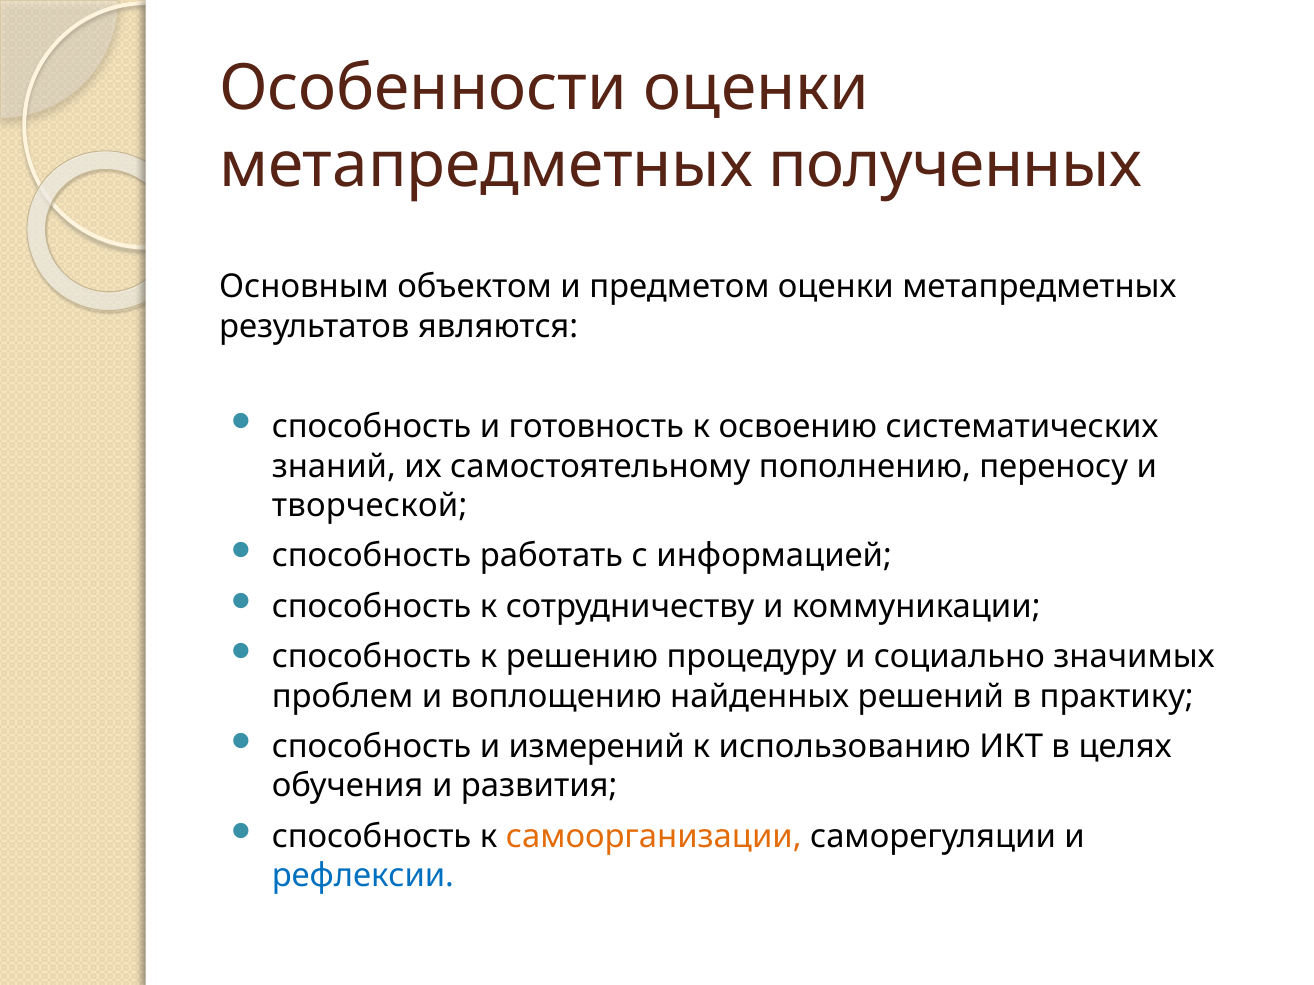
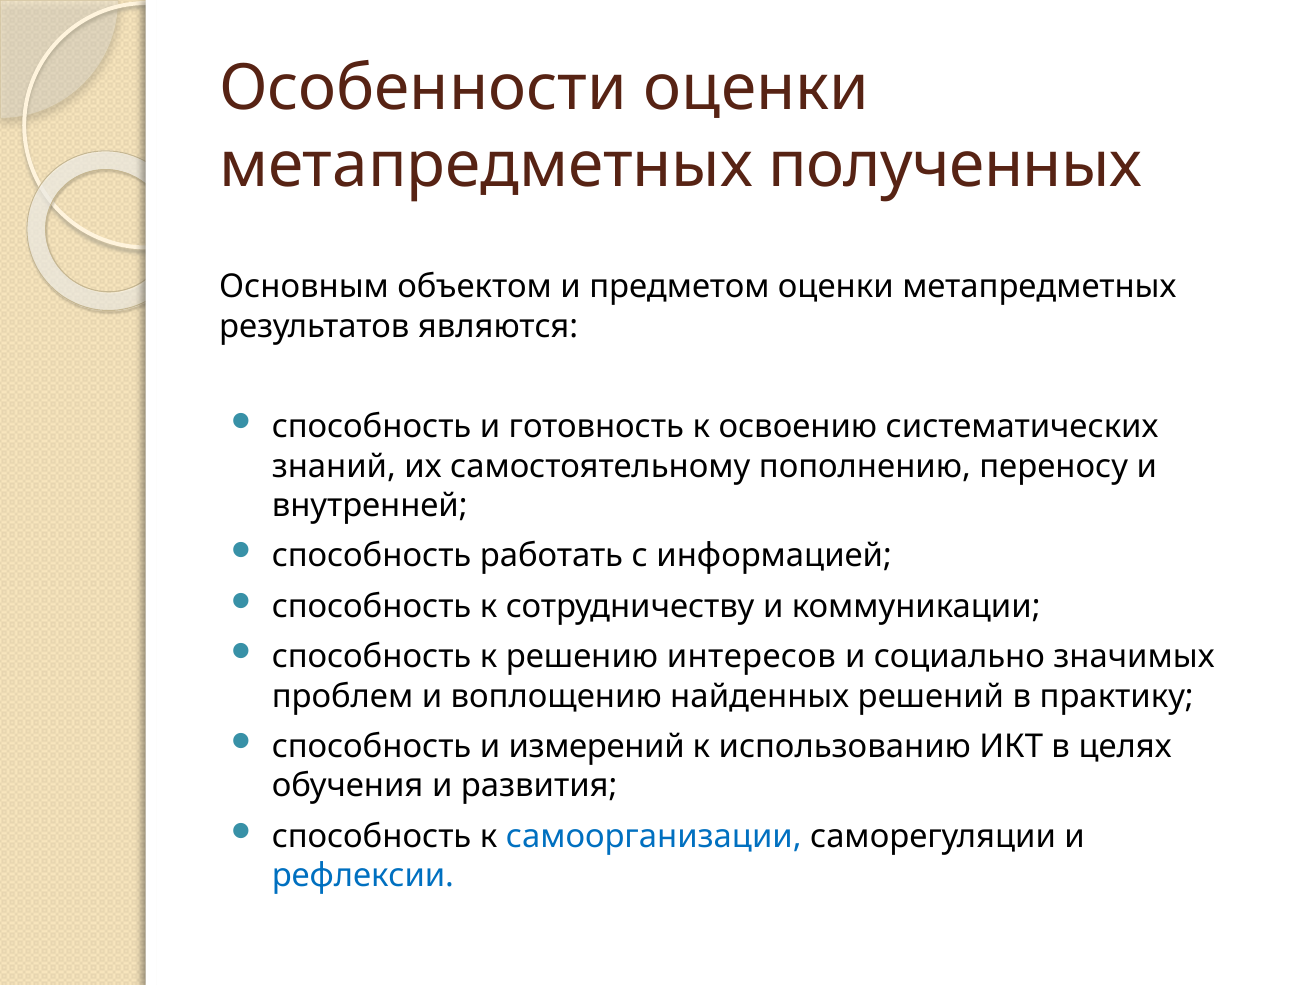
творческой: творческой -> внутренней
процедуру: процедуру -> интересов
самоорганизации colour: orange -> blue
